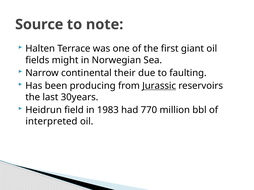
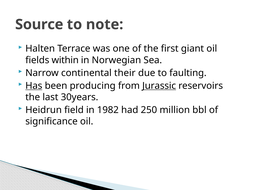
might: might -> within
Has underline: none -> present
1983: 1983 -> 1982
770: 770 -> 250
interpreted: interpreted -> significance
